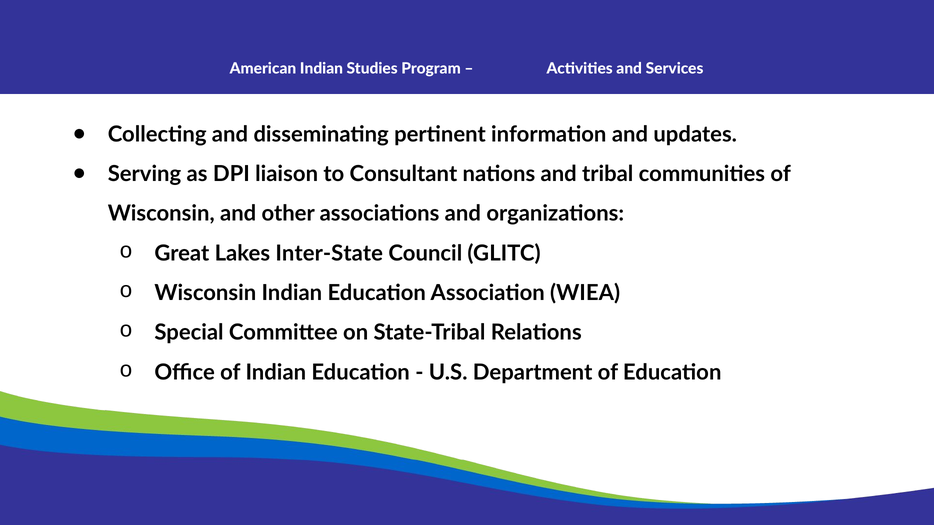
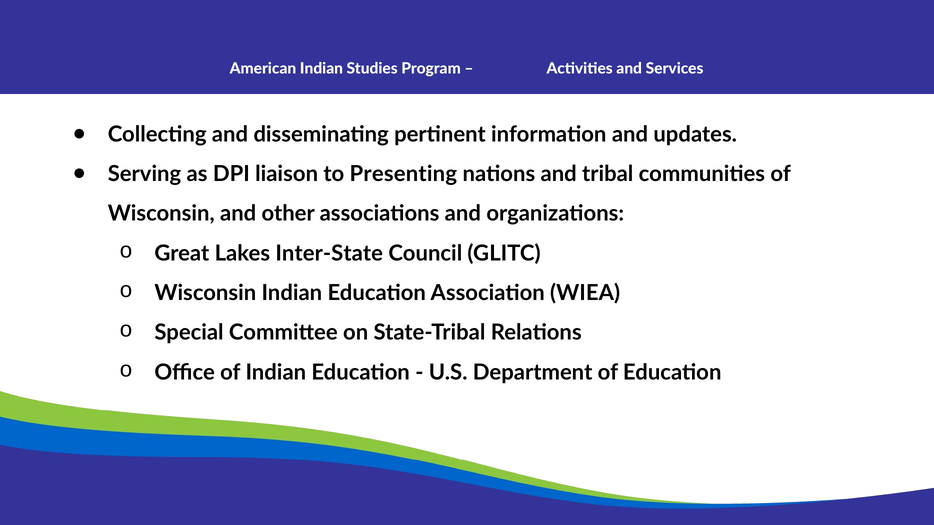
Consultant: Consultant -> Presenting
